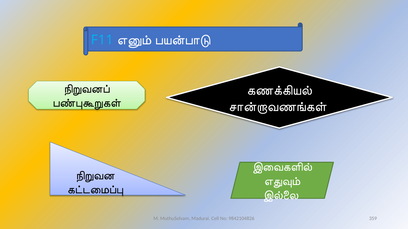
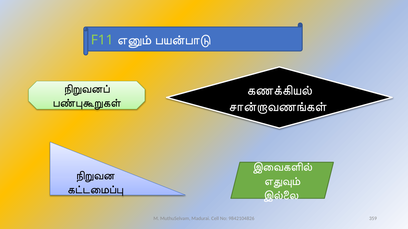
F11 colour: light blue -> light green
